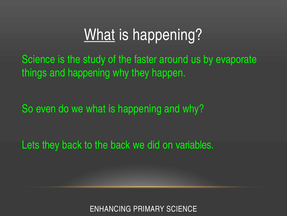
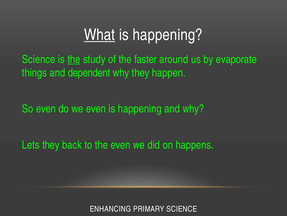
the at (74, 59) underline: none -> present
and happening: happening -> dependent
we what: what -> even
the back: back -> even
variables: variables -> happens
